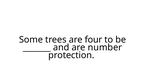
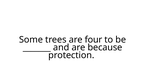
number: number -> because
